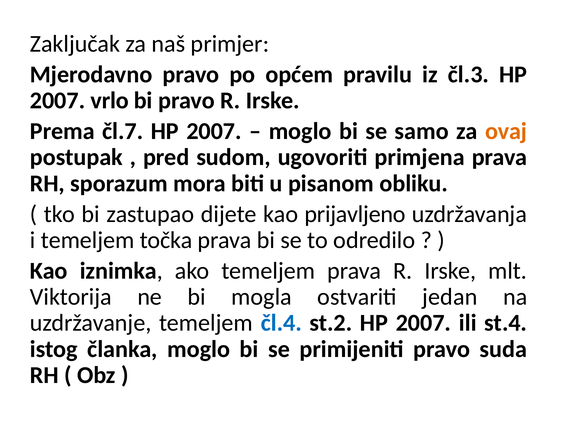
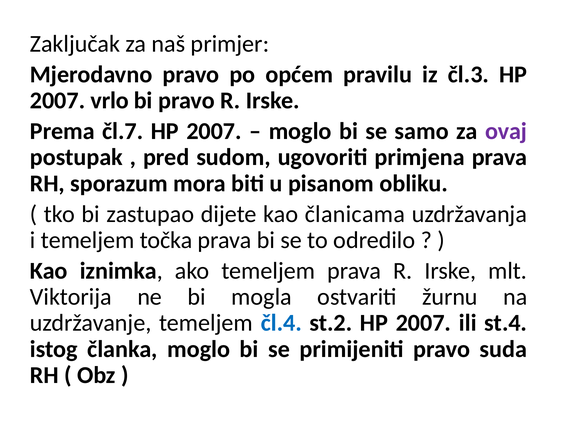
ovaj colour: orange -> purple
prijavljeno: prijavljeno -> članicama
jedan: jedan -> žurnu
